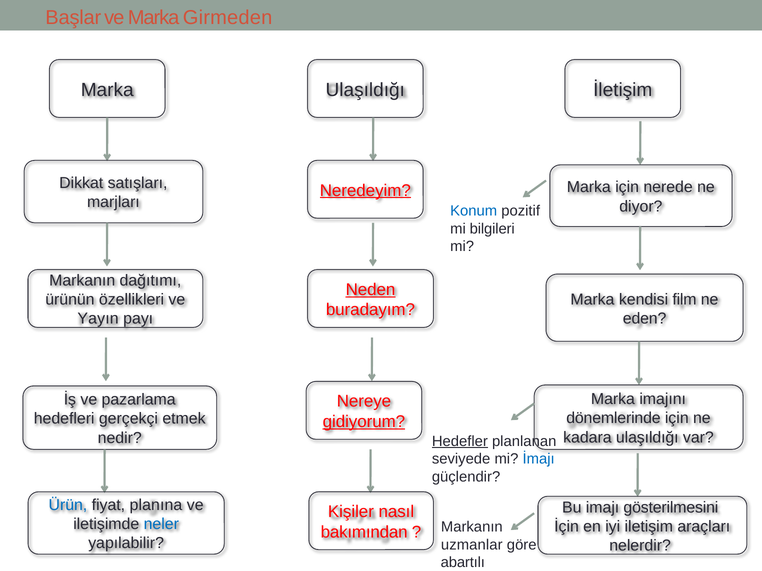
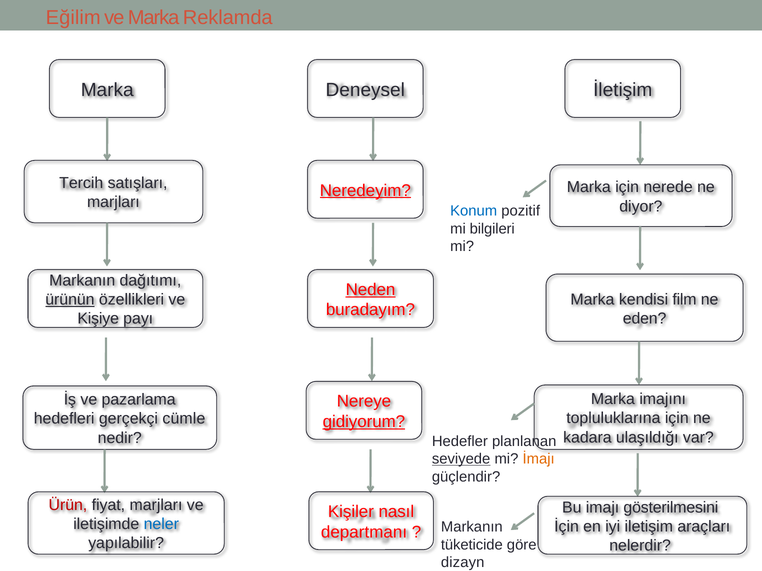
Başlar: Başlar -> Eğilim
Girmeden: Girmeden -> Reklamda
Marka Ulaşıldığı: Ulaşıldığı -> Deneysel
Dikkat: Dikkat -> Tercih
ürünün underline: none -> present
Yayın: Yayın -> Kişiye
dönemlerinde: dönemlerinde -> topluluklarına
etmek: etmek -> cümle
Hedefler underline: present -> none
seviyede underline: none -> present
İmajı colour: blue -> orange
Ürün colour: blue -> red
fiyat planına: planına -> marjları
bakımından: bakımından -> departmanı
uzmanlar: uzmanlar -> tüketicide
abartılı: abartılı -> dizayn
